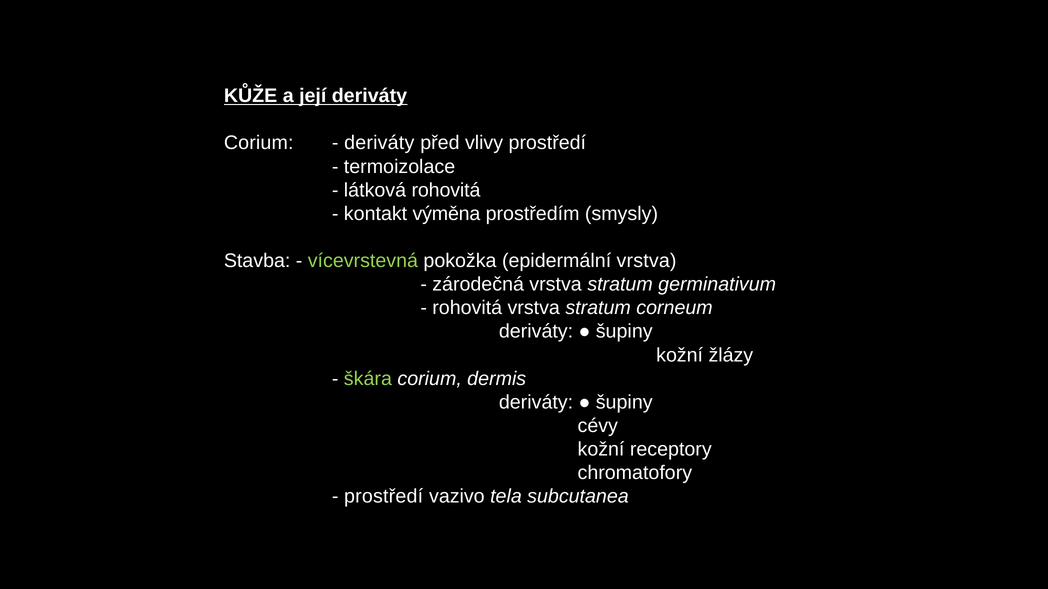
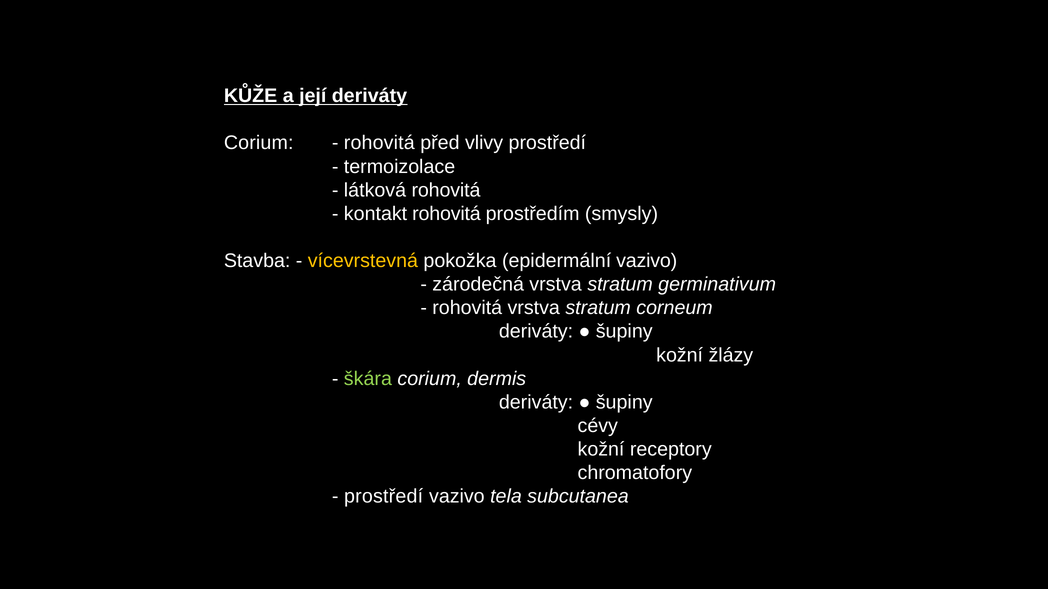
deriváty at (379, 143): deriváty -> rohovitá
kontakt výměna: výměna -> rohovitá
vícevrstevná colour: light green -> yellow
epidermální vrstva: vrstva -> vazivo
